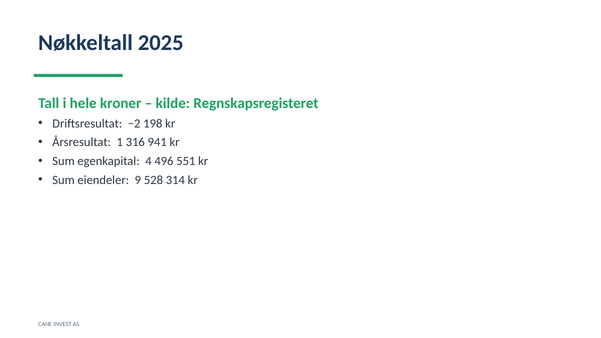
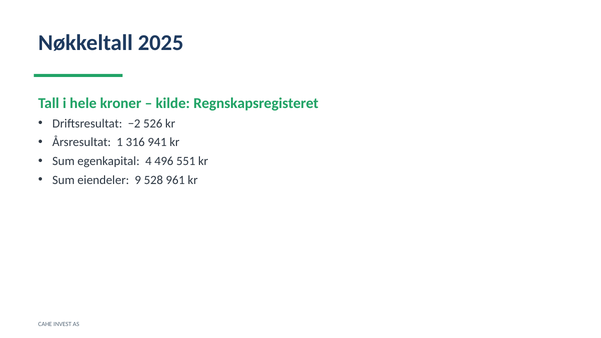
198: 198 -> 526
314: 314 -> 961
